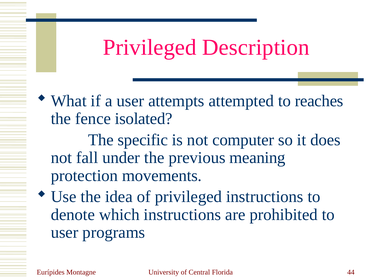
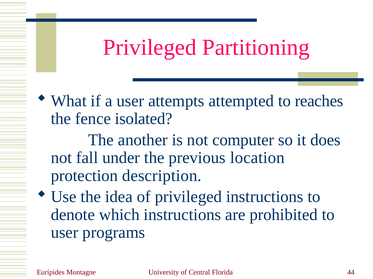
Description: Description -> Partitioning
specific: specific -> another
meaning: meaning -> location
movements: movements -> description
